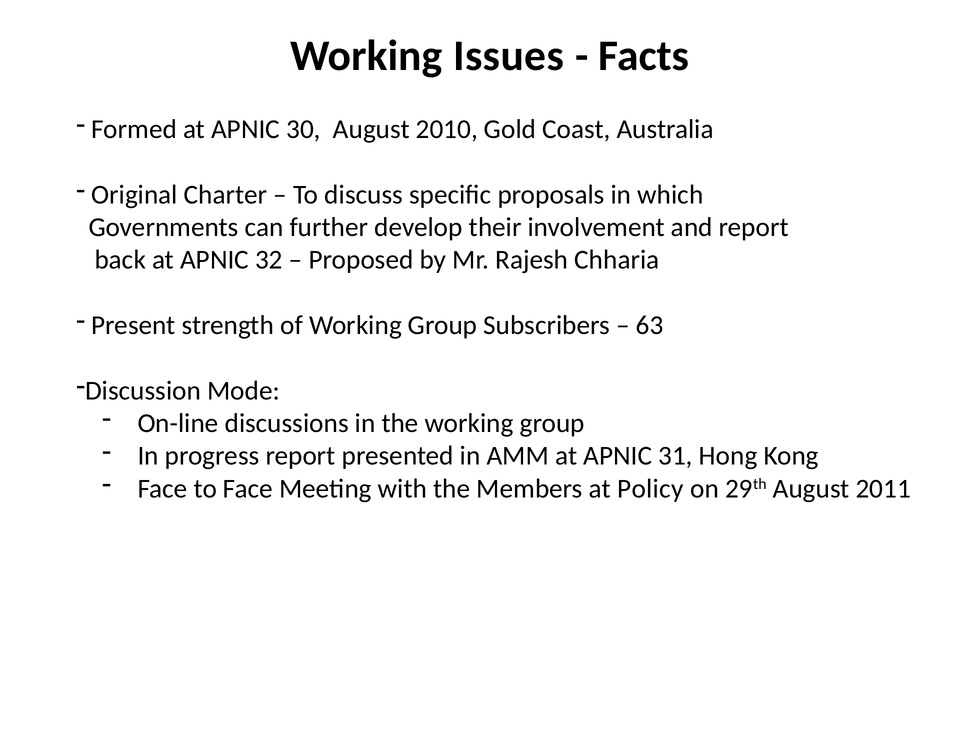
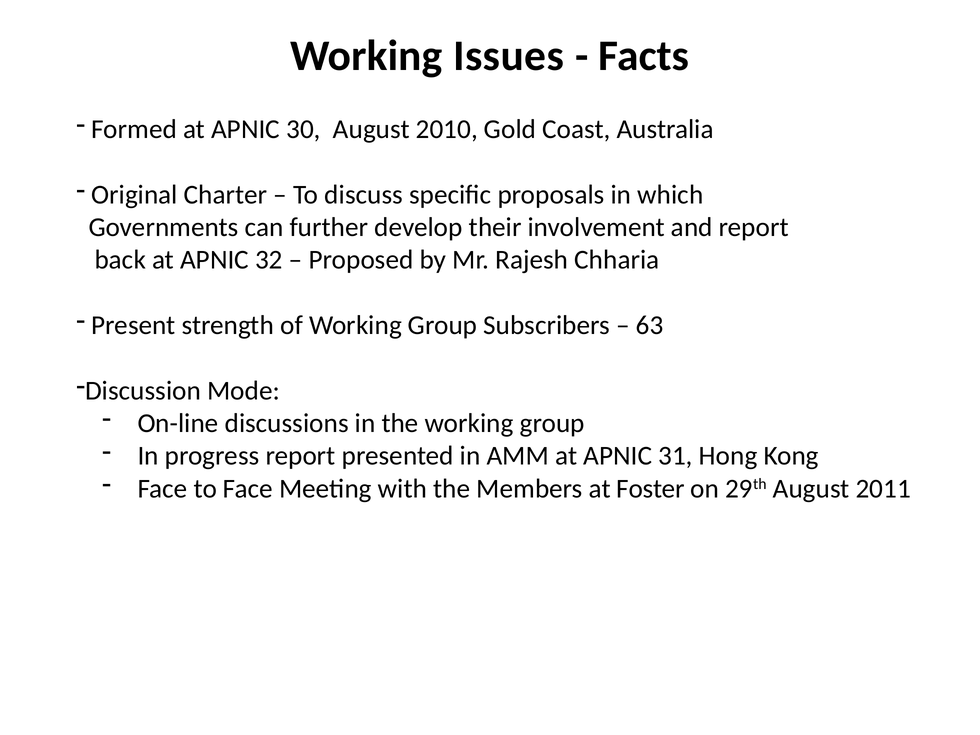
Policy: Policy -> Foster
